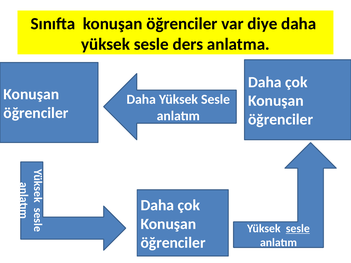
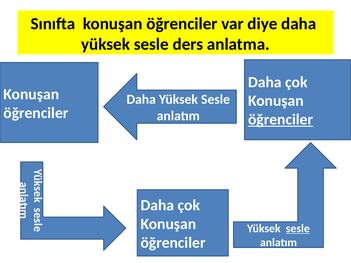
öğrenciler at (281, 120) underline: none -> present
